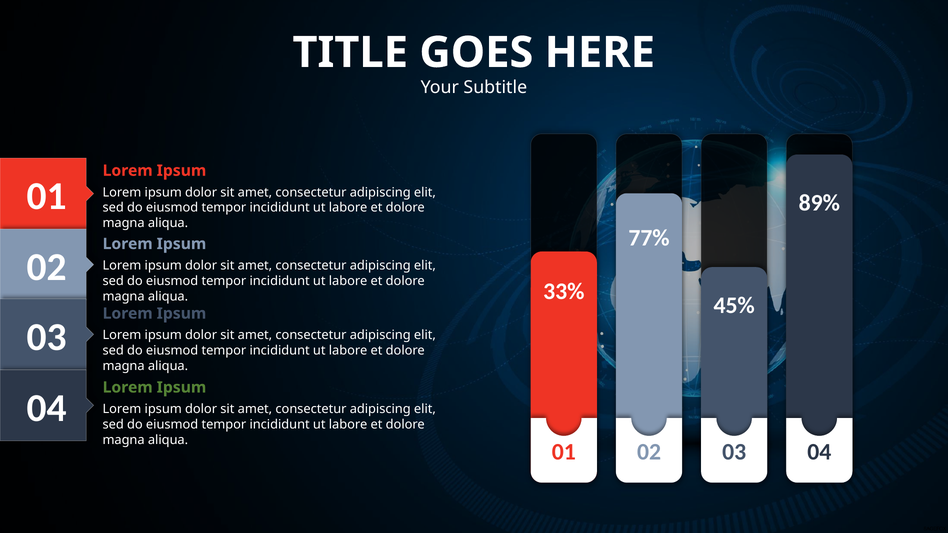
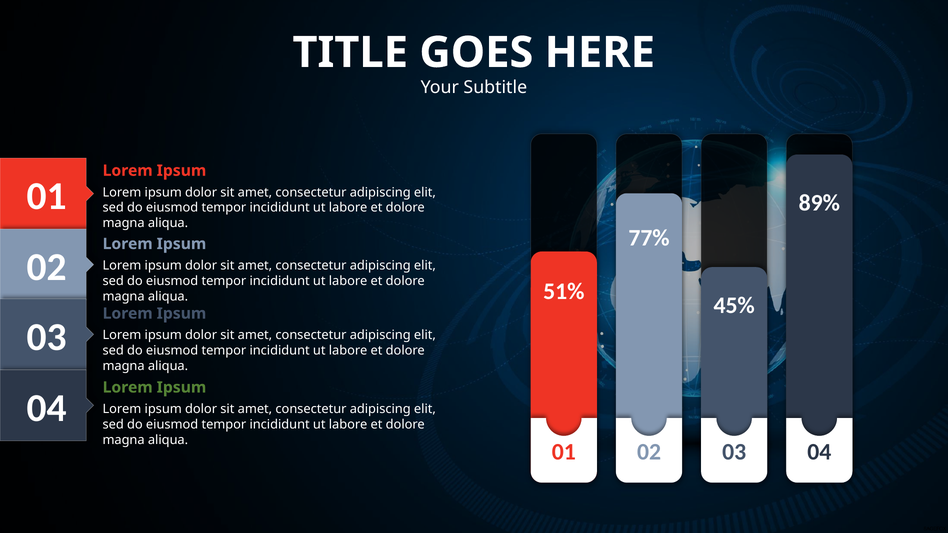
33%: 33% -> 51%
